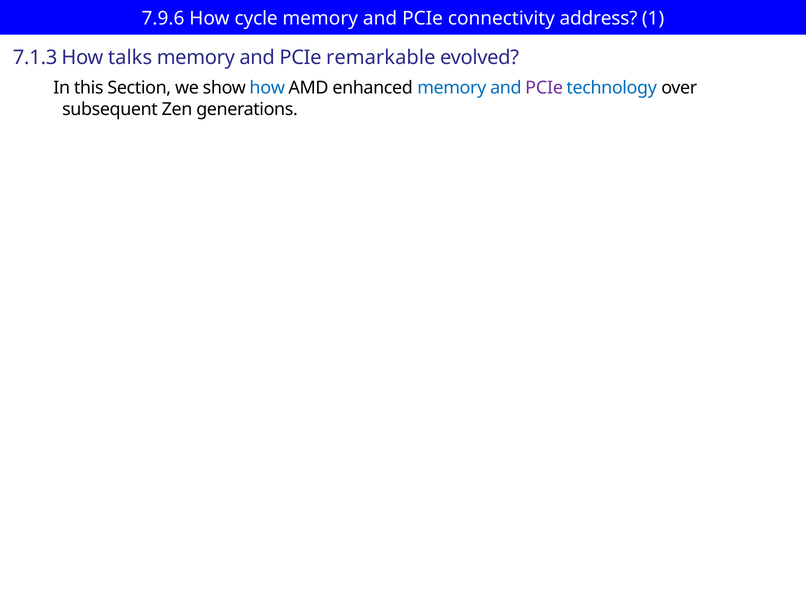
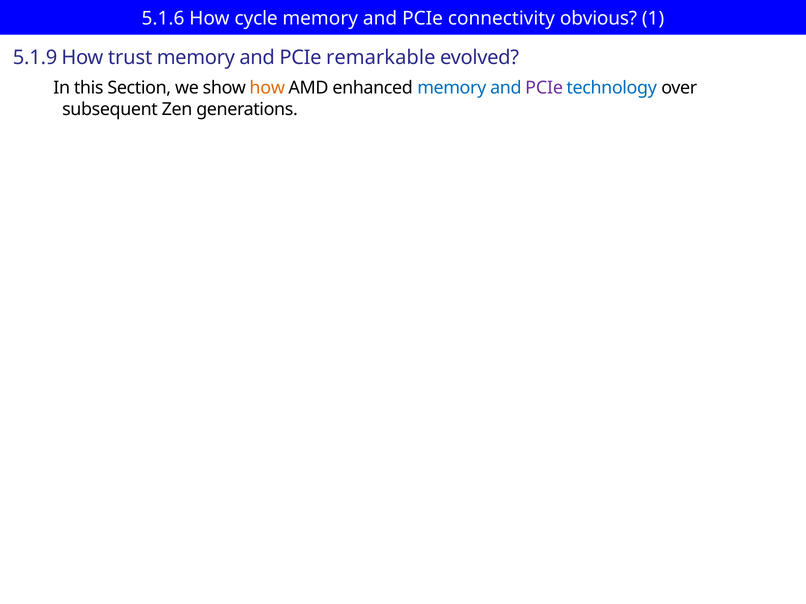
7.9.6: 7.9.6 -> 5.1.6
address: address -> obvious
7.1.3: 7.1.3 -> 5.1.9
talks: talks -> trust
how at (267, 88) colour: blue -> orange
